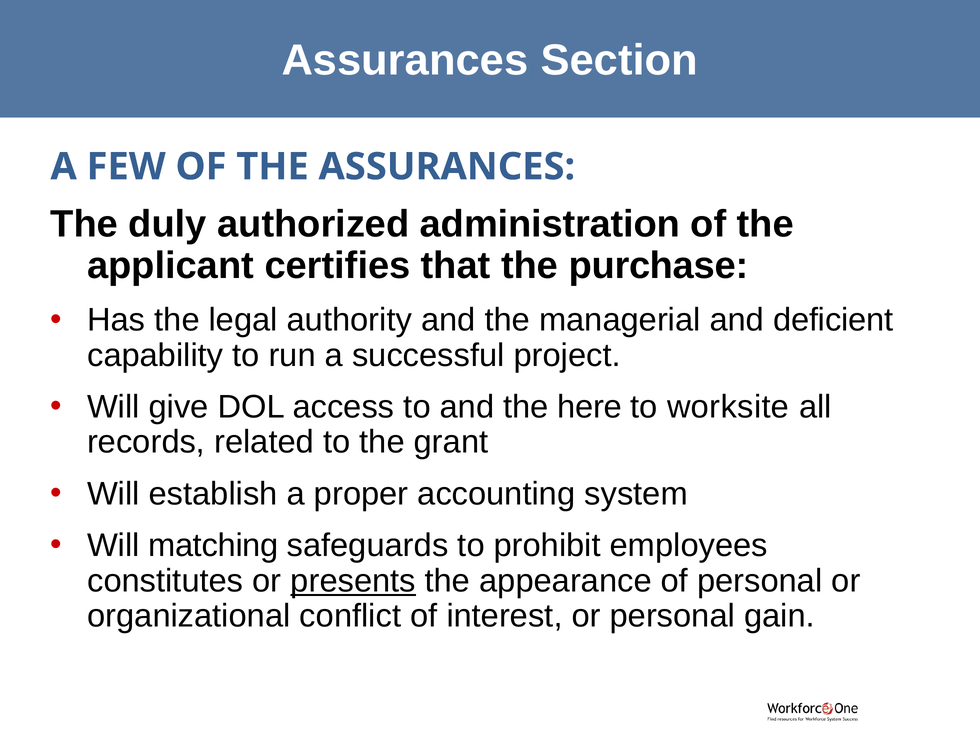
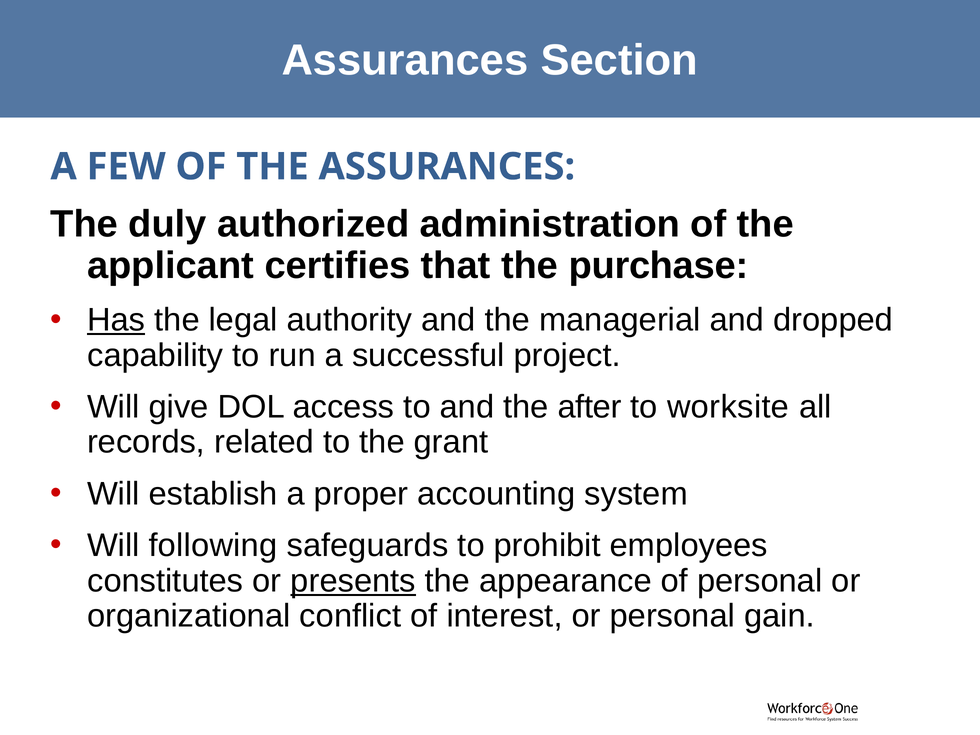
Has underline: none -> present
deficient: deficient -> dropped
here: here -> after
matching: matching -> following
